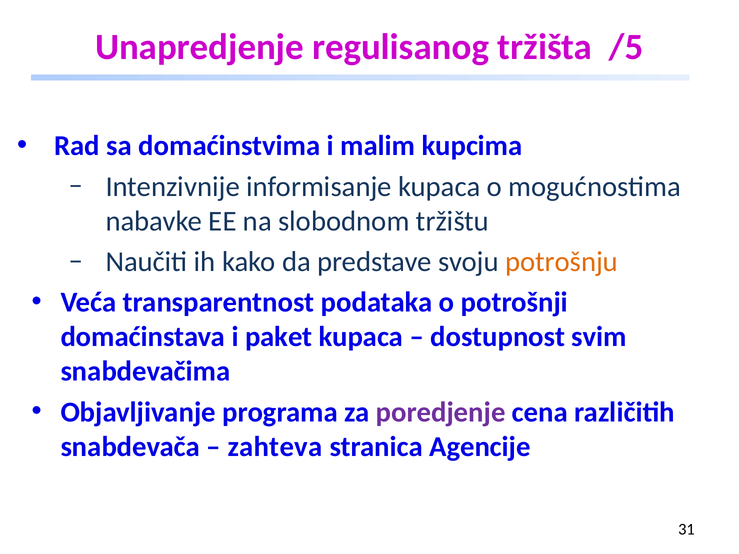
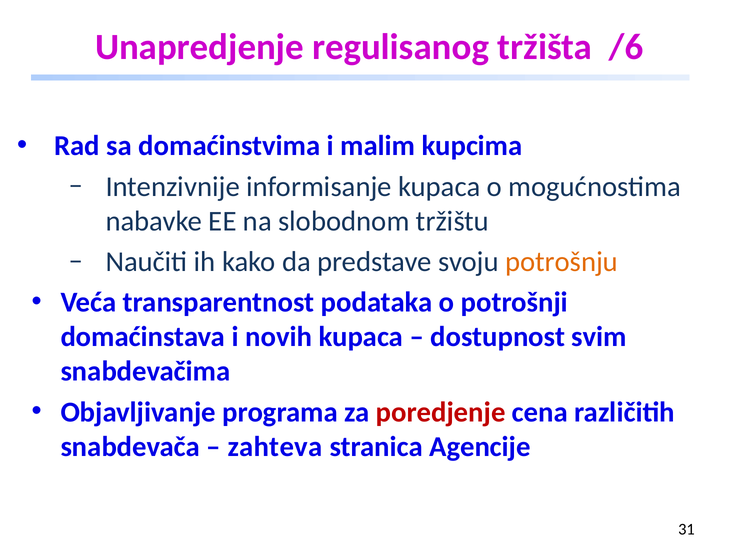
/5: /5 -> /6
paket: paket -> novih
poredjenje colour: purple -> red
